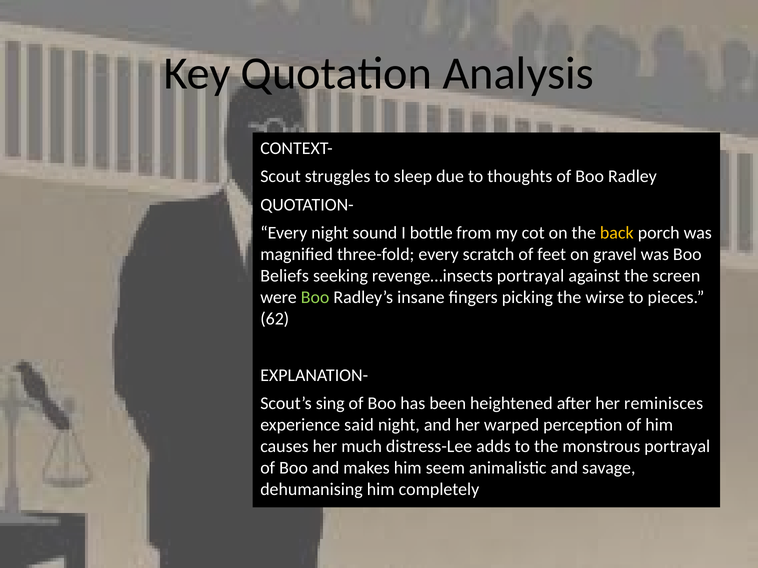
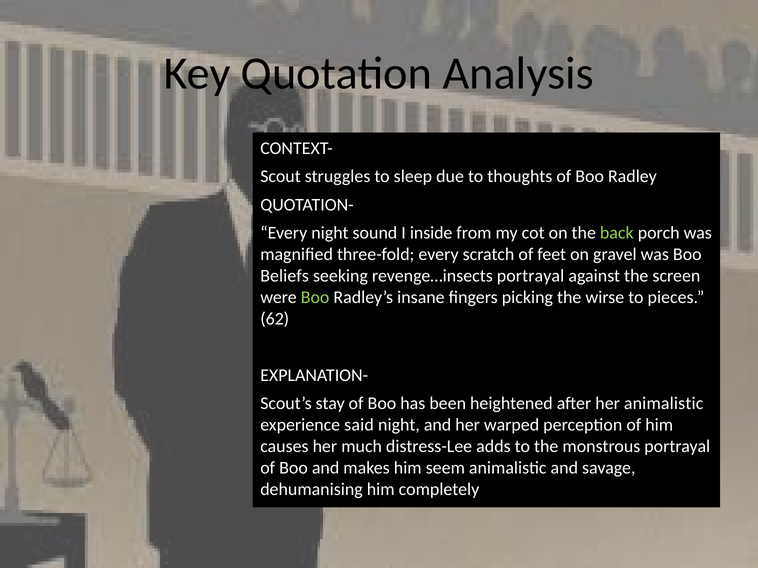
bottle: bottle -> inside
back colour: yellow -> light green
sing: sing -> stay
her reminisces: reminisces -> animalistic
